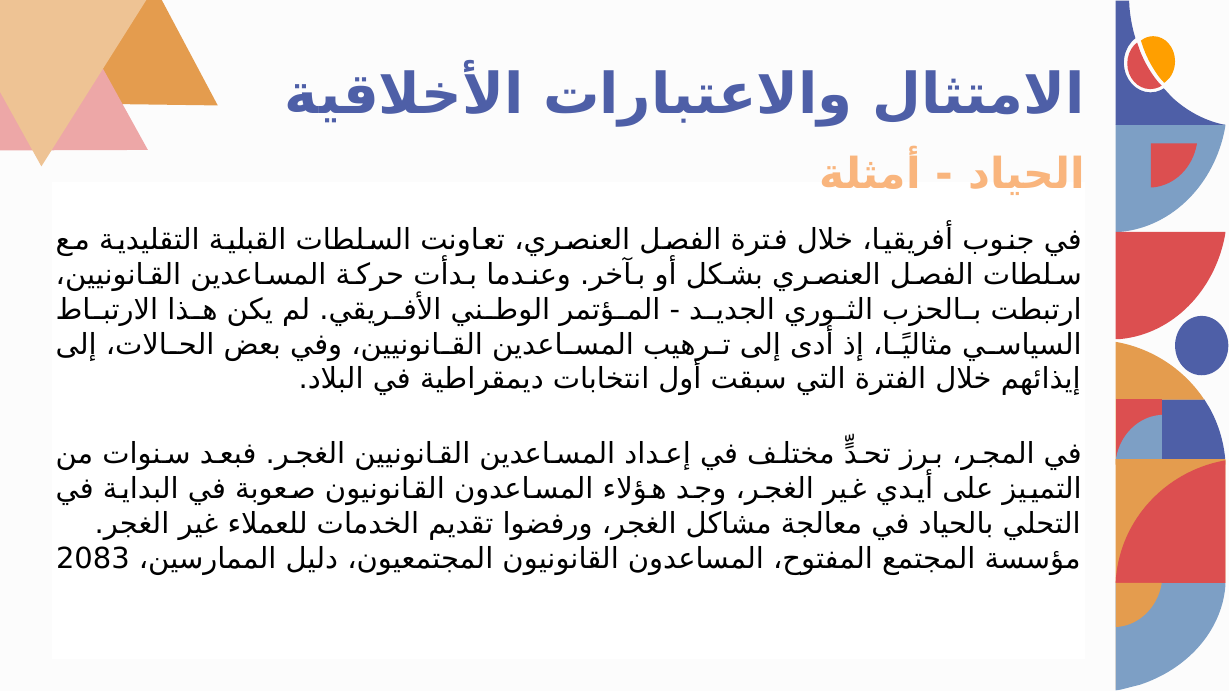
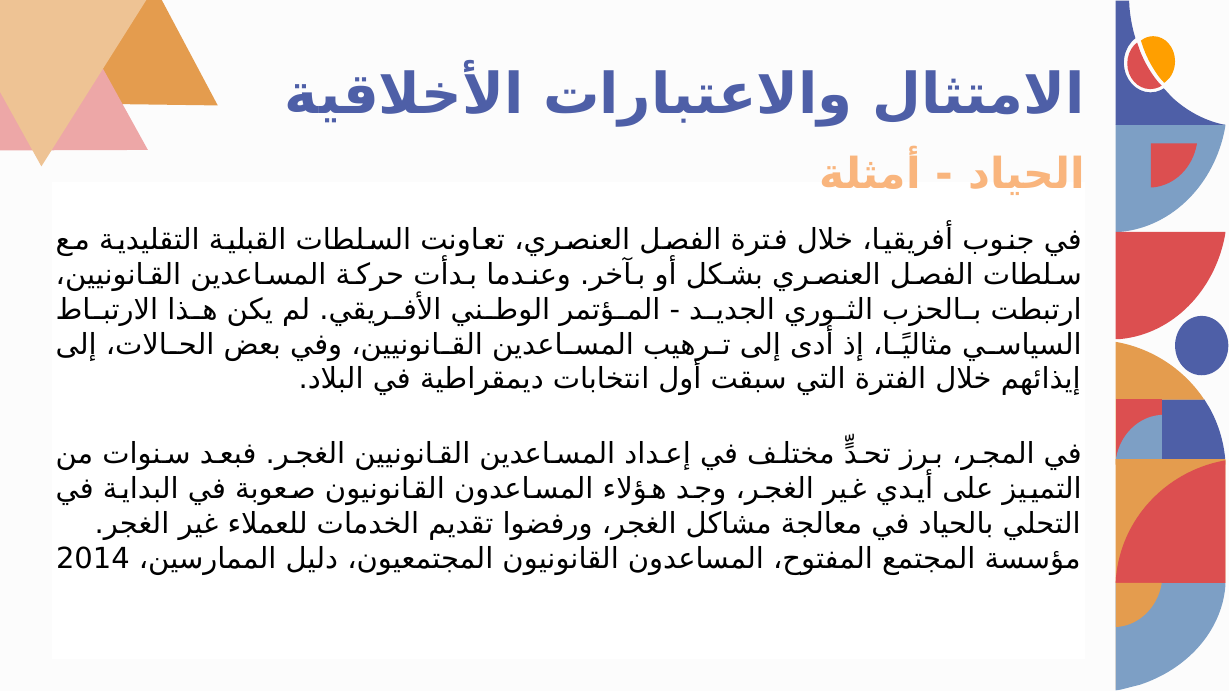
2083: 2083 -> 2014
